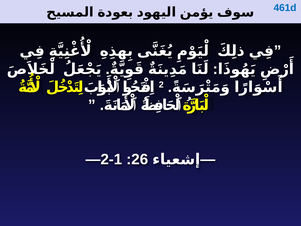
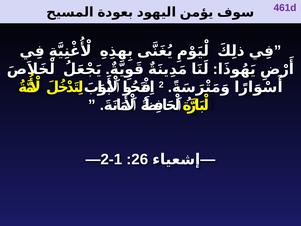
461d colour: blue -> purple
